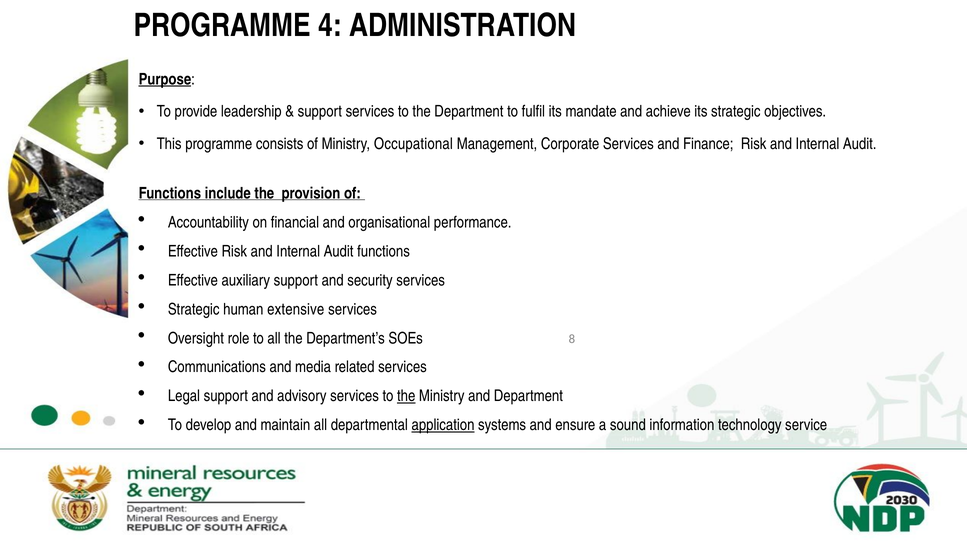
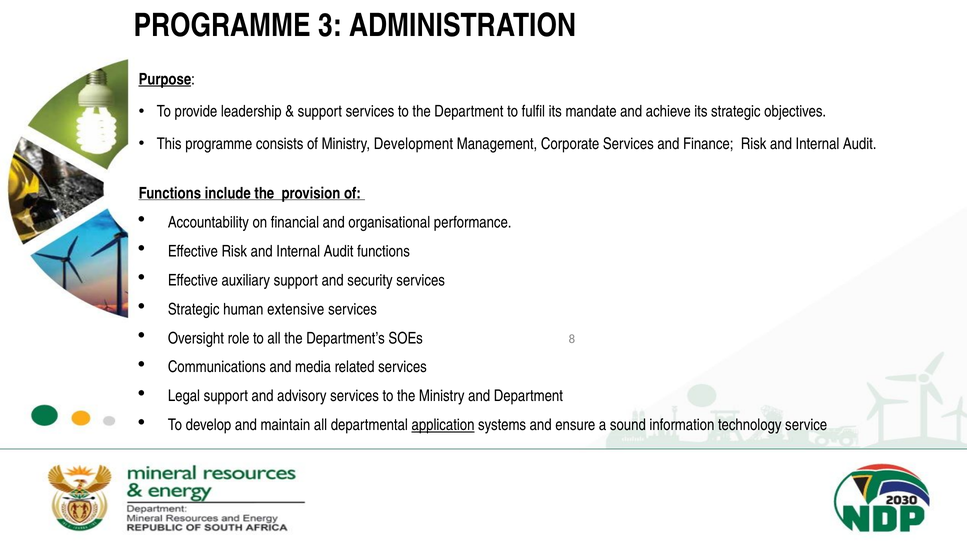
4: 4 -> 3
Occupational: Occupational -> Development
the at (406, 396) underline: present -> none
